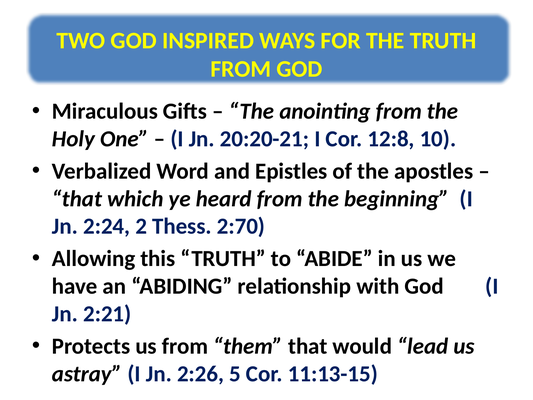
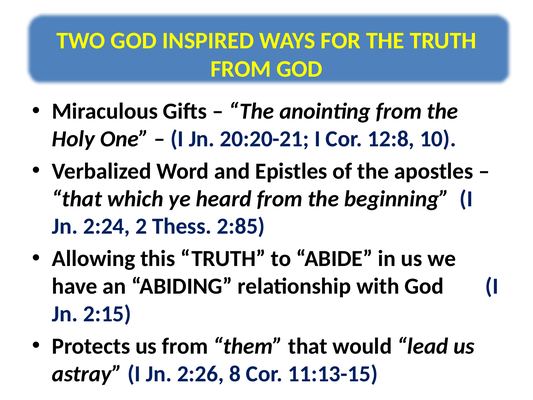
2:70: 2:70 -> 2:85
2:21: 2:21 -> 2:15
5: 5 -> 8
